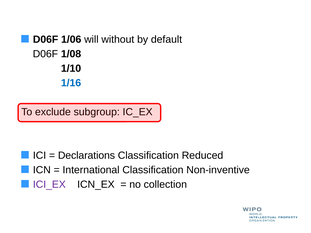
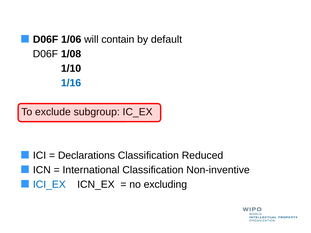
without: without -> contain
ICI_EX colour: purple -> blue
collection: collection -> excluding
